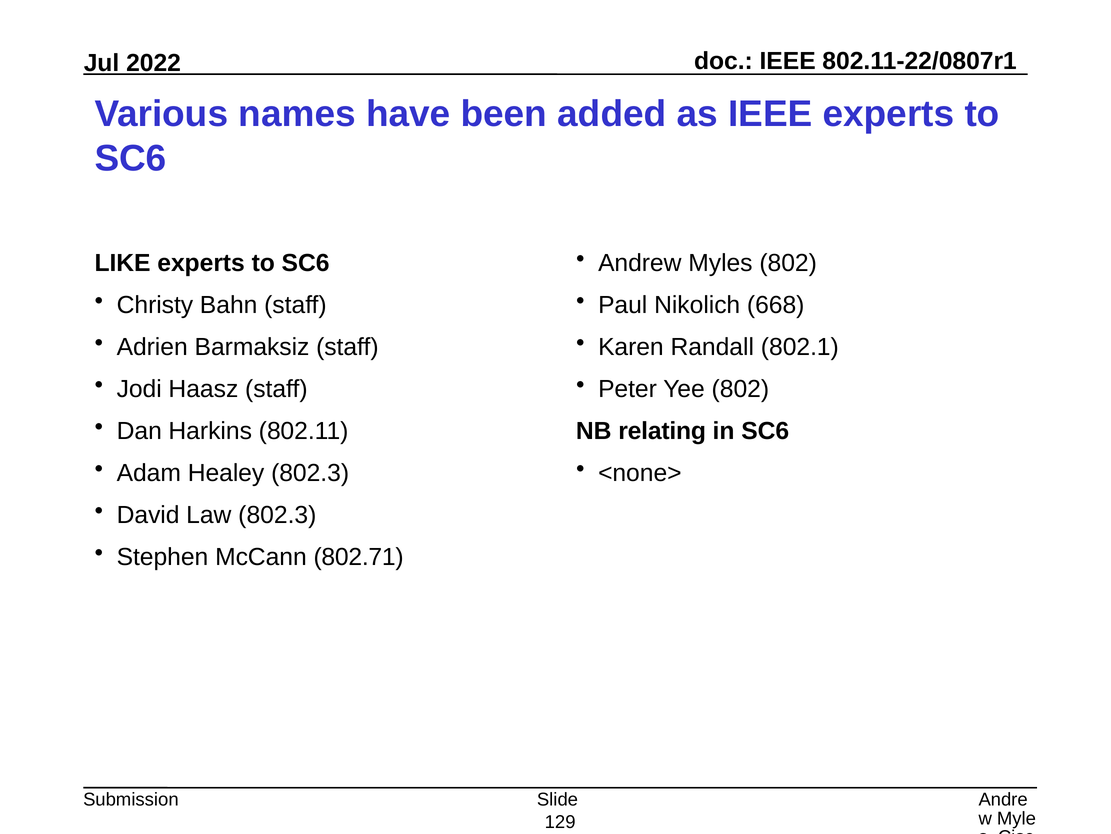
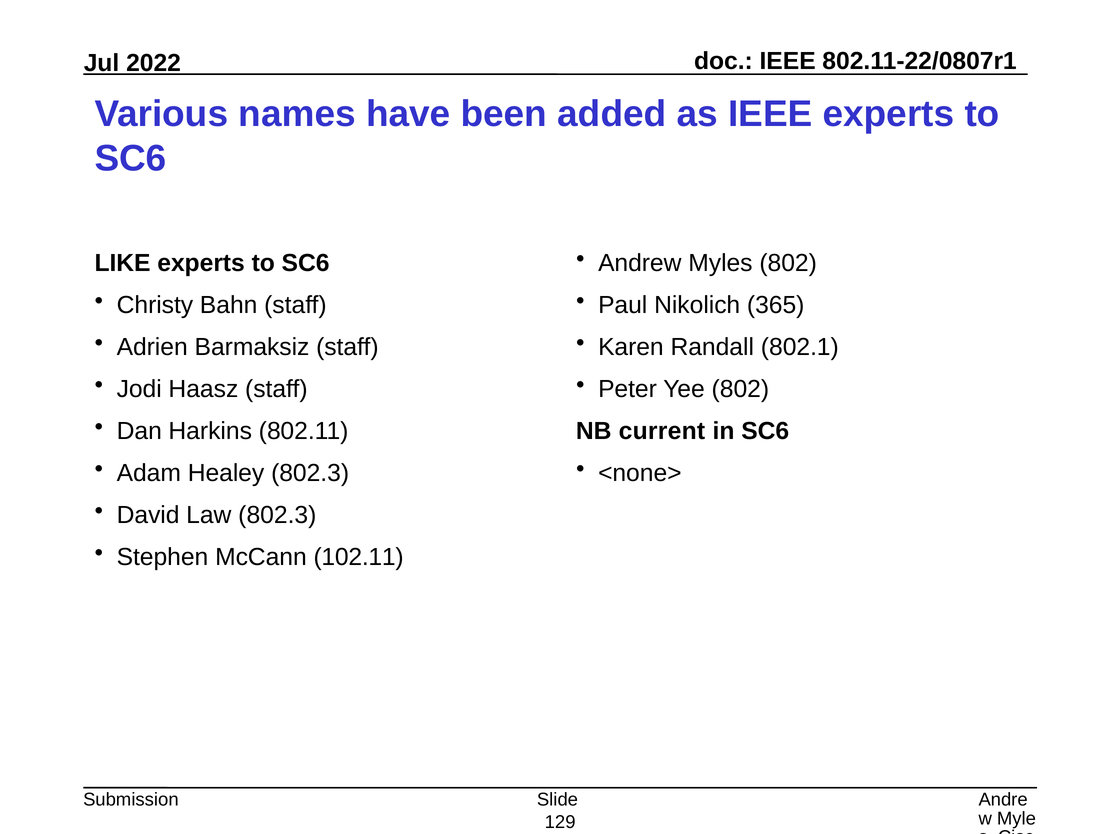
668: 668 -> 365
relating: relating -> current
802.71: 802.71 -> 102.11
